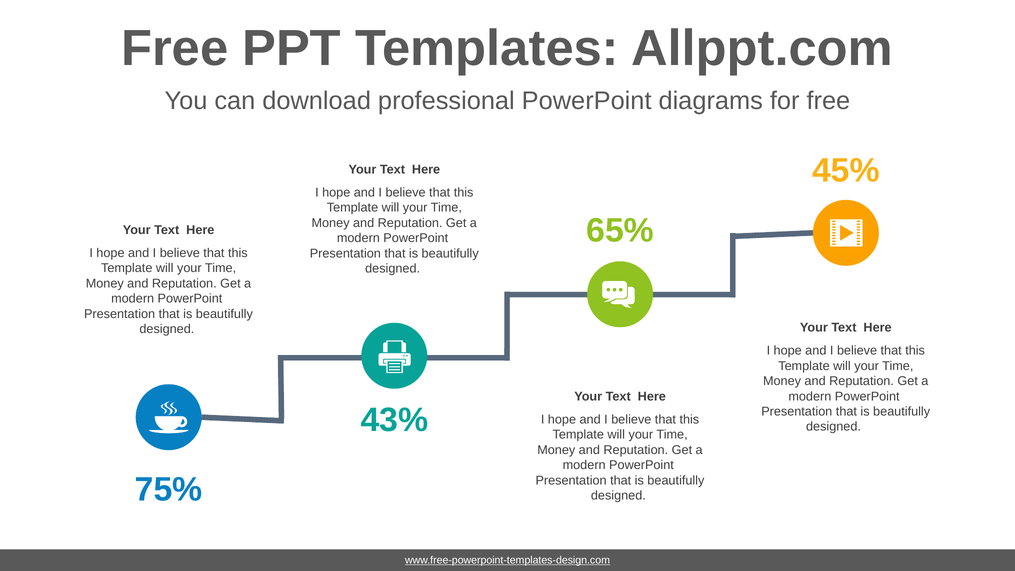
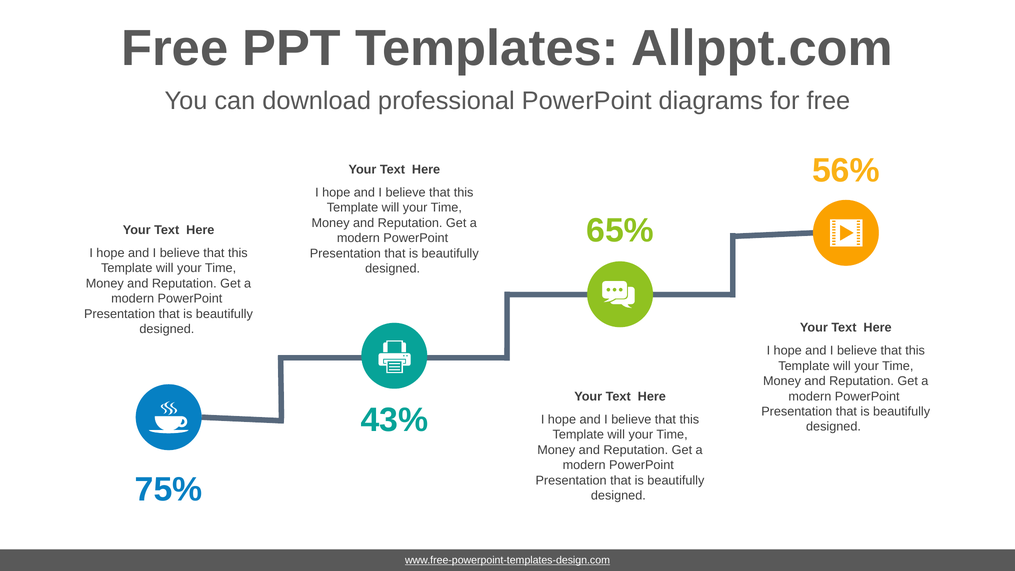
45%: 45% -> 56%
